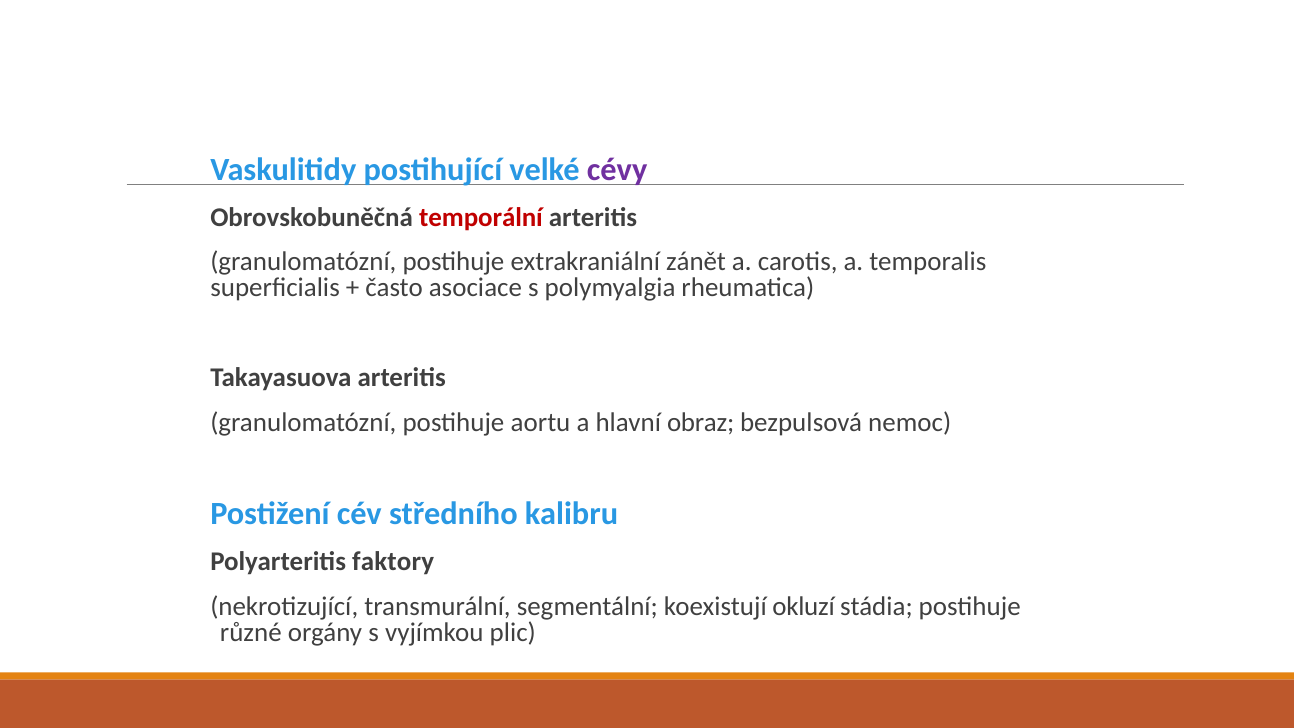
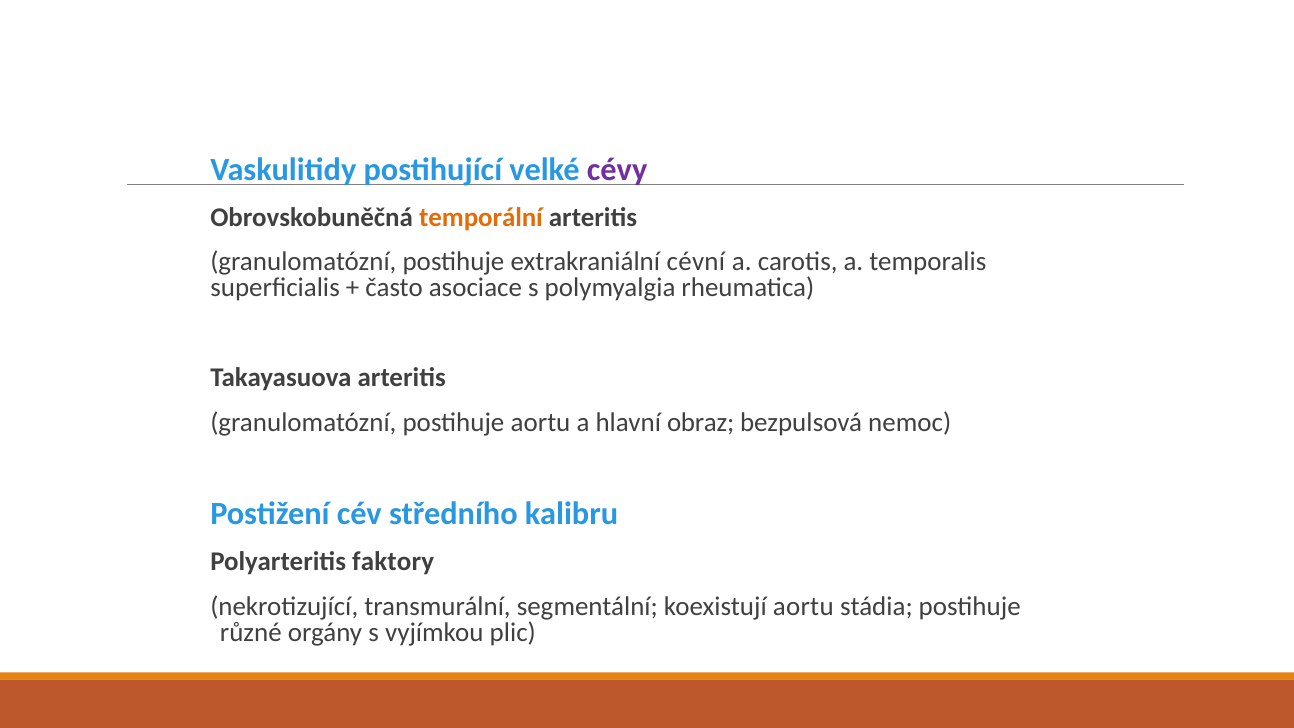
temporální colour: red -> orange
zánět: zánět -> cévní
koexistují okluzí: okluzí -> aortu
